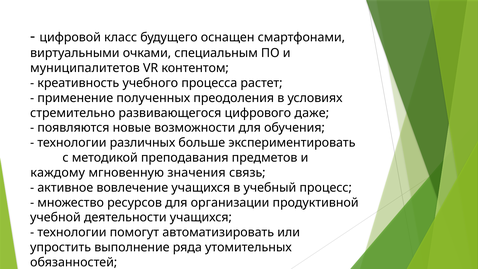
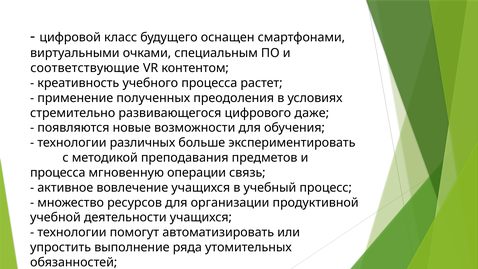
муниципалитетов: муниципалитетов -> соответствующие
каждому at (58, 173): каждому -> процесса
значения: значения -> операции
